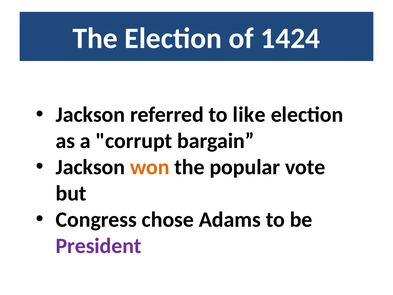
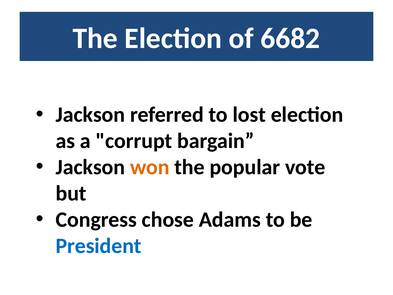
1424: 1424 -> 6682
like: like -> lost
President colour: purple -> blue
